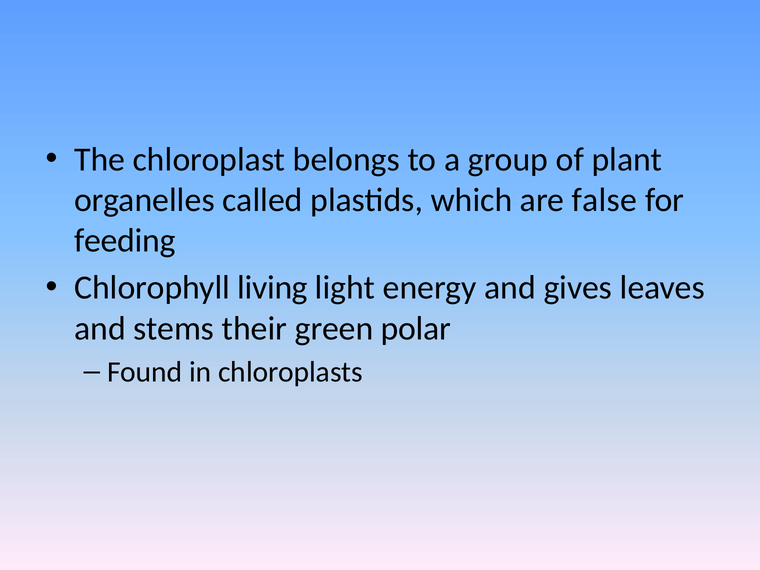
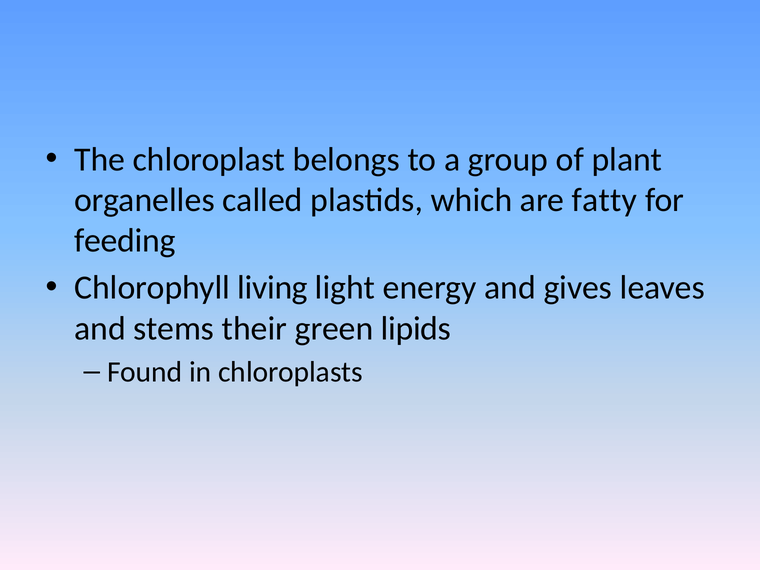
false: false -> fatty
polar: polar -> lipids
